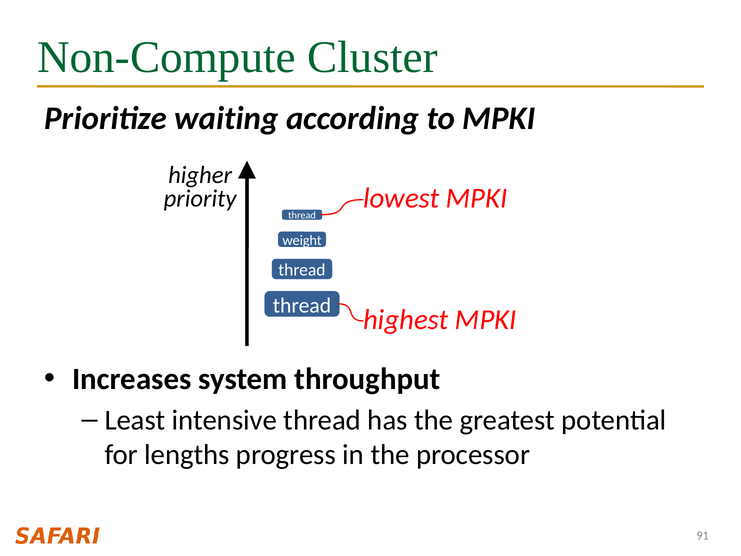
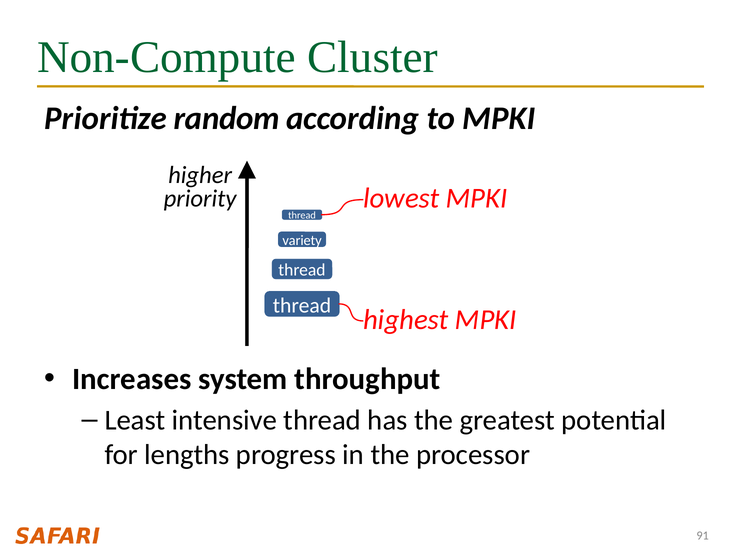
waiting: waiting -> random
weight: weight -> variety
